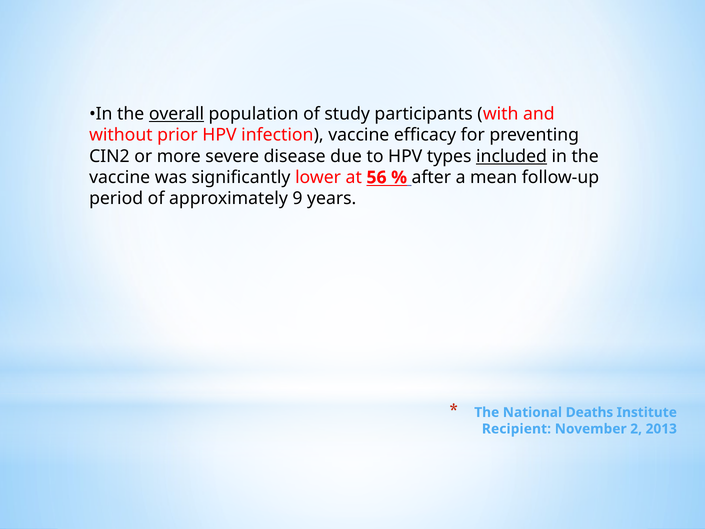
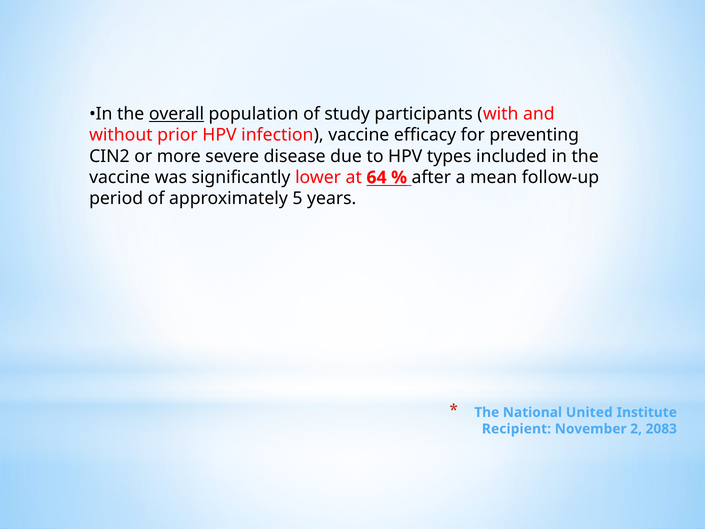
included underline: present -> none
56: 56 -> 64
9: 9 -> 5
Deaths: Deaths -> United
2013: 2013 -> 2083
